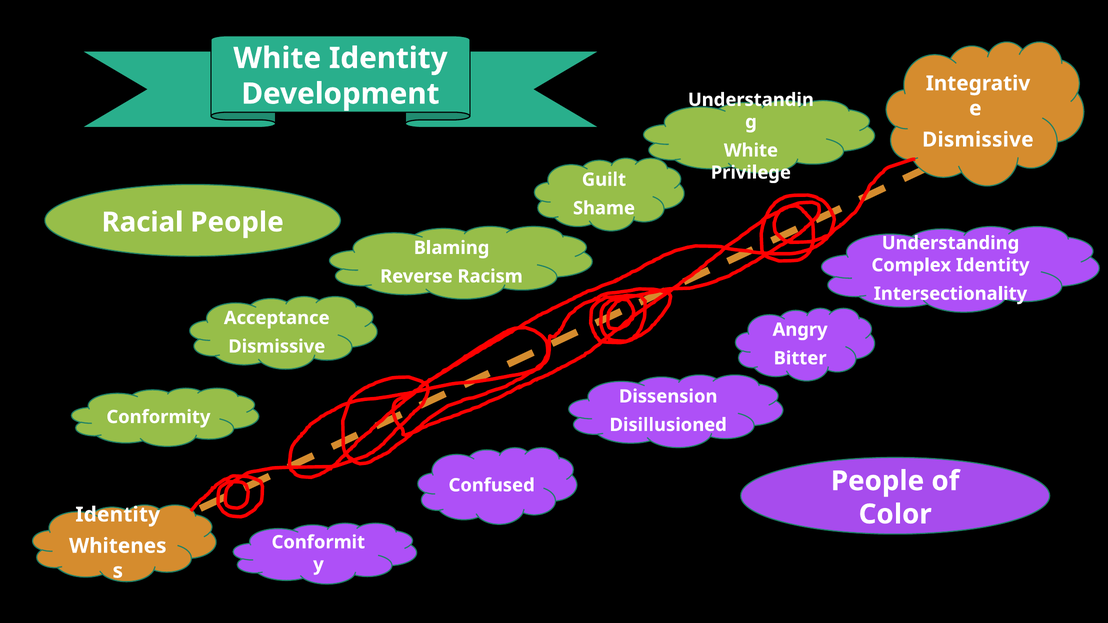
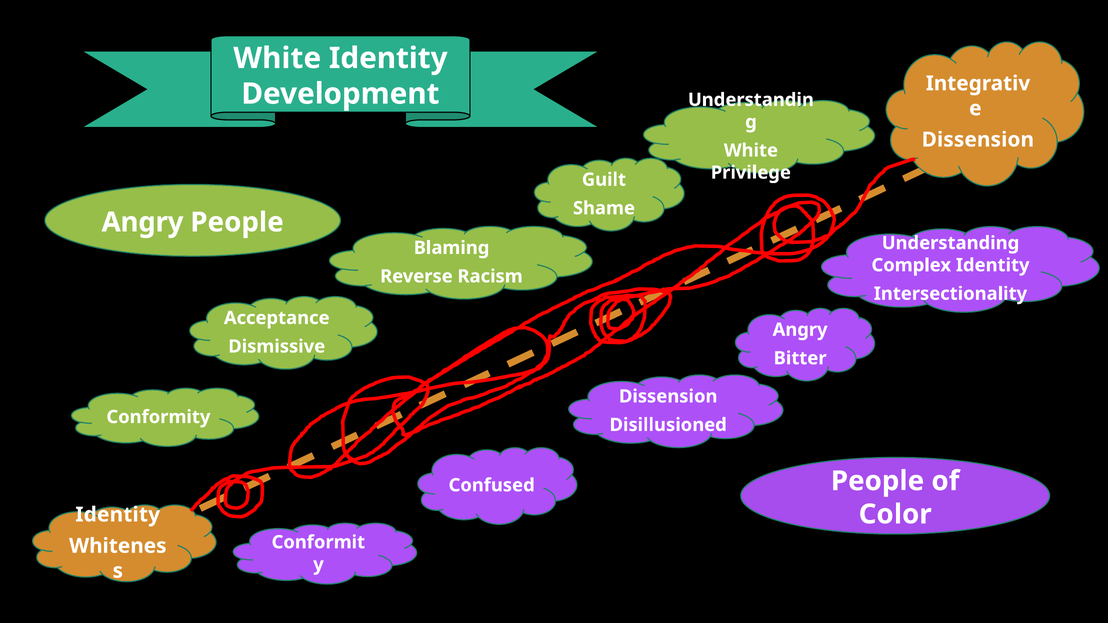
Dismissive at (978, 140): Dismissive -> Dissension
Racial at (142, 222): Racial -> Angry
